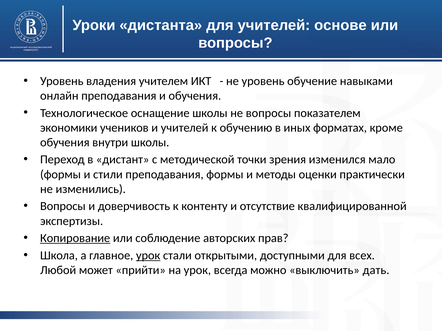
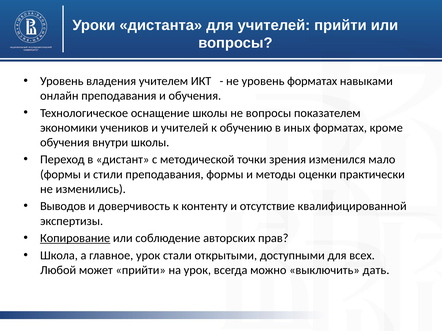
учителей основе: основе -> прийти
уровень обучение: обучение -> форматах
Вопросы at (63, 207): Вопросы -> Выводов
урок at (148, 256) underline: present -> none
